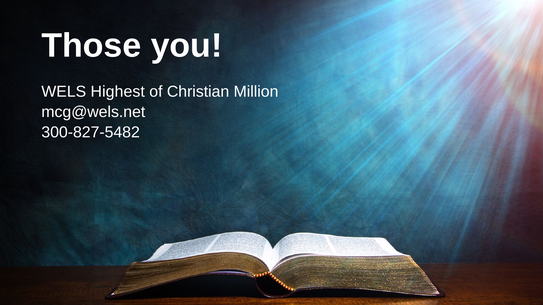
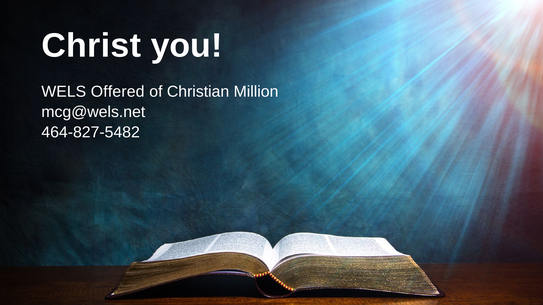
Those: Those -> Christ
Highest: Highest -> Offered
300-827-5482: 300-827-5482 -> 464-827-5482
